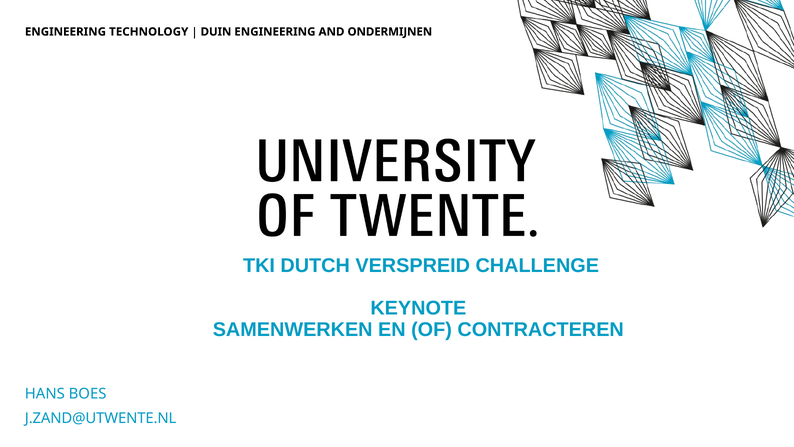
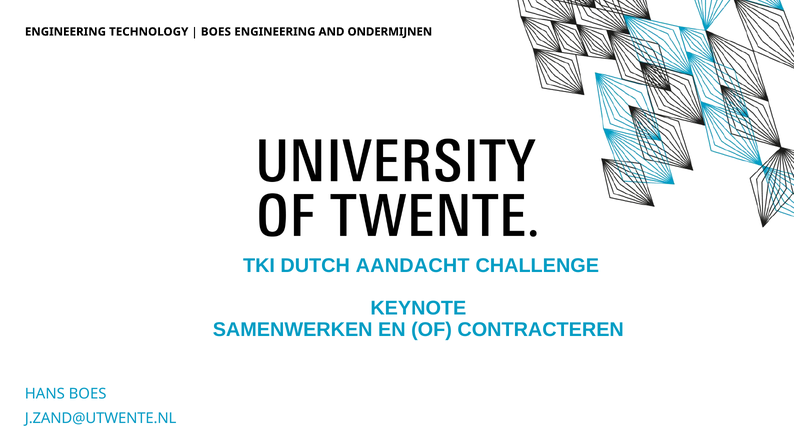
DUIN at (216, 32): DUIN -> BOES
VERSPREID: VERSPREID -> AANDACHT
